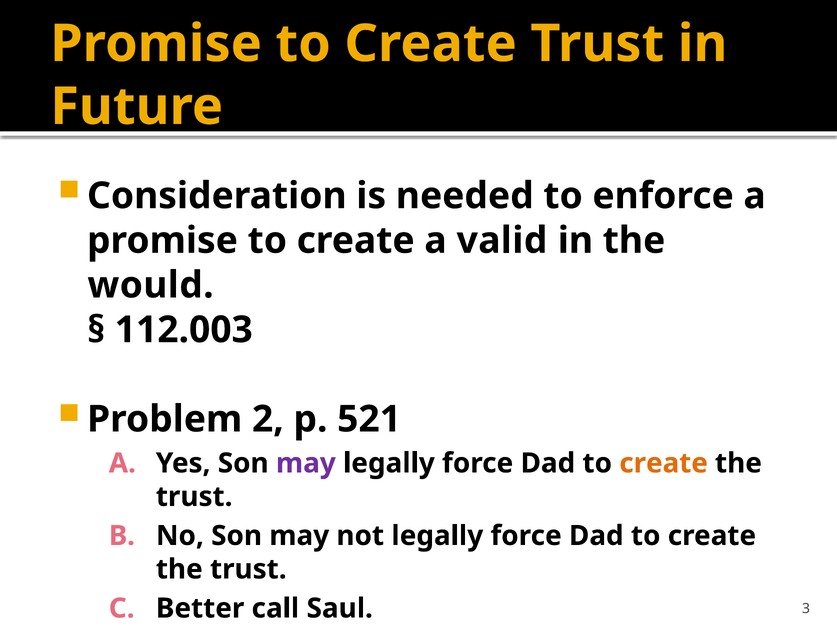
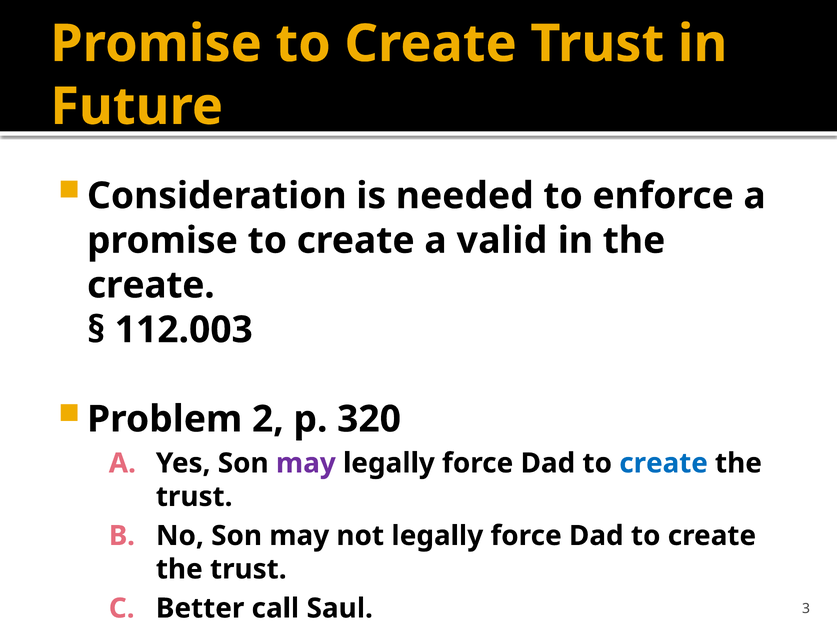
would at (151, 285): would -> create
521: 521 -> 320
create at (664, 463) colour: orange -> blue
